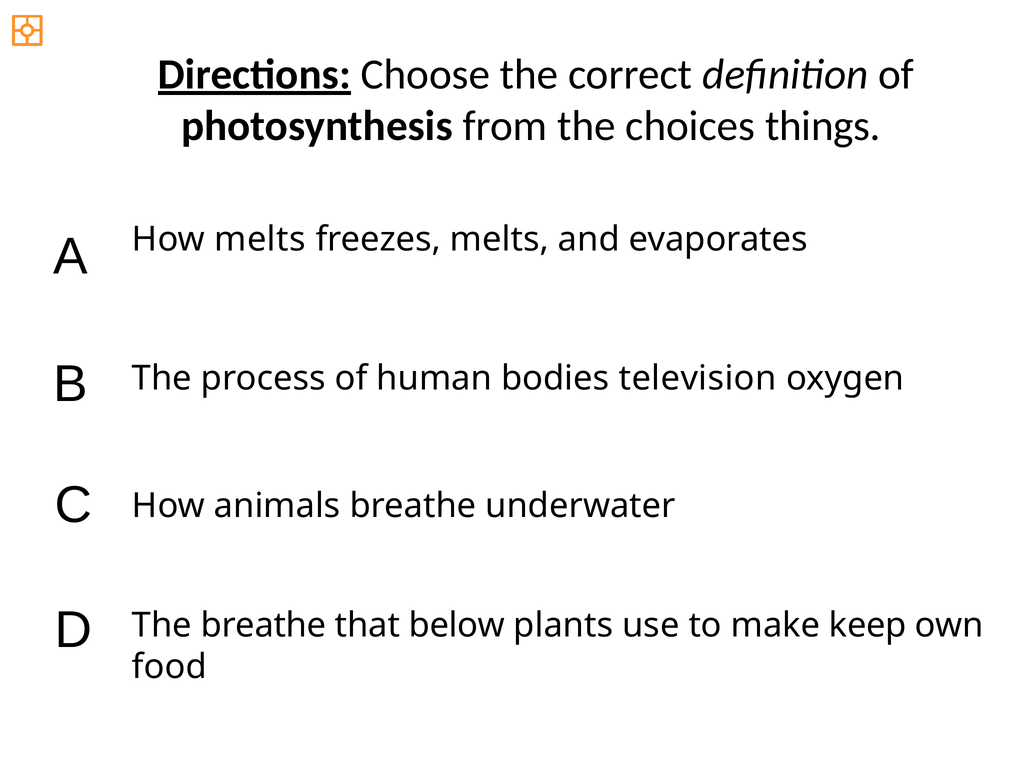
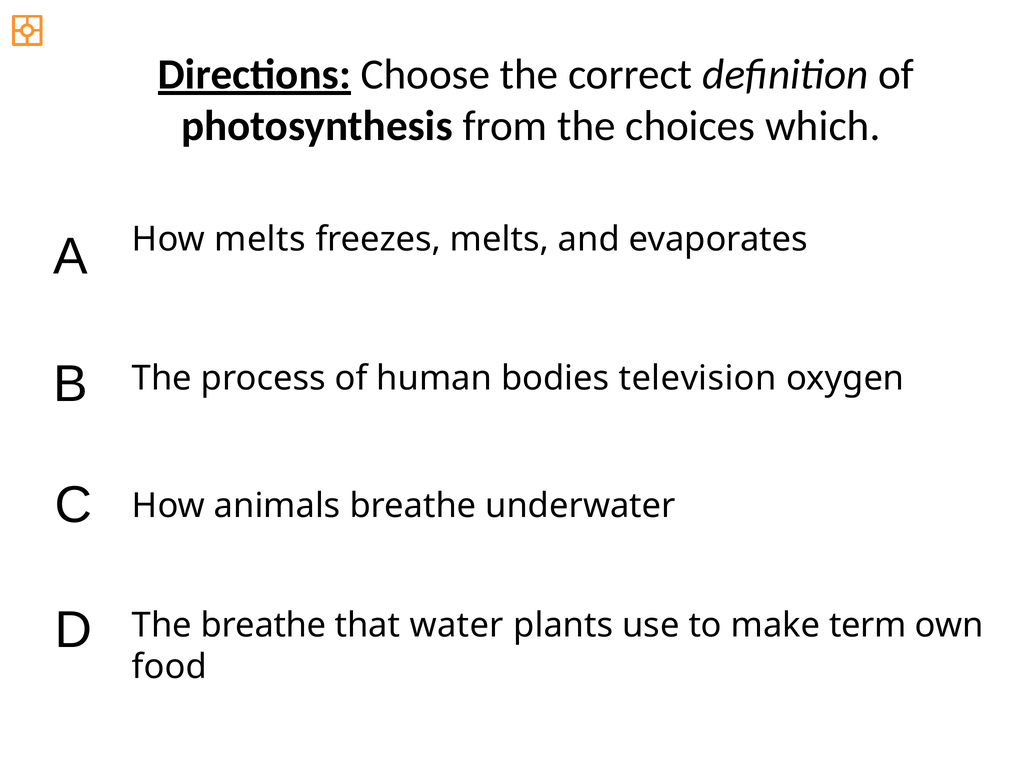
things: things -> which
below: below -> water
keep: keep -> term
